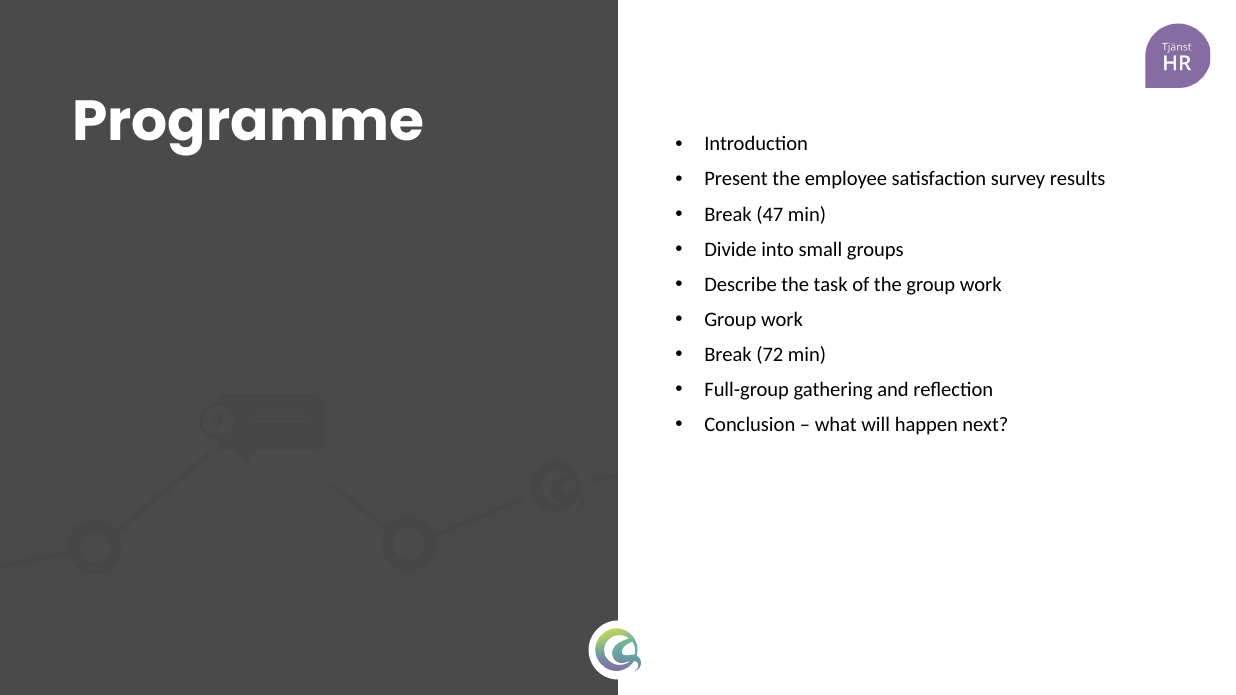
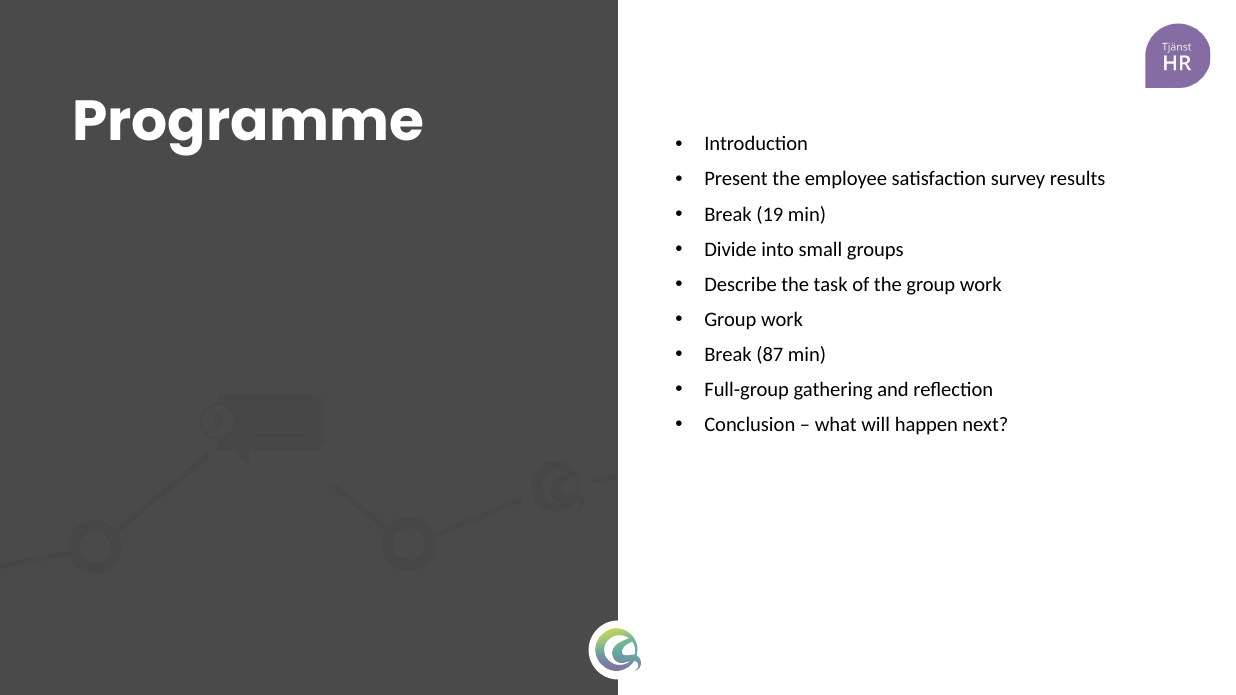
47: 47 -> 19
72: 72 -> 87
